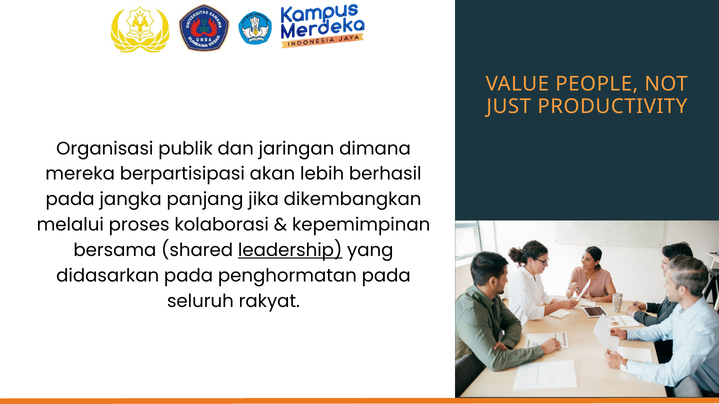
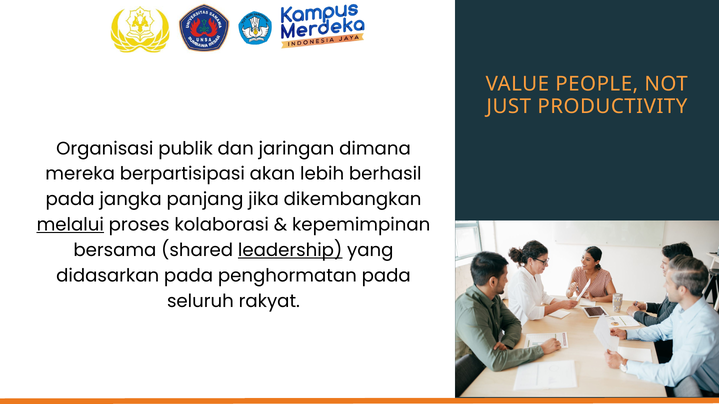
melalui underline: none -> present
